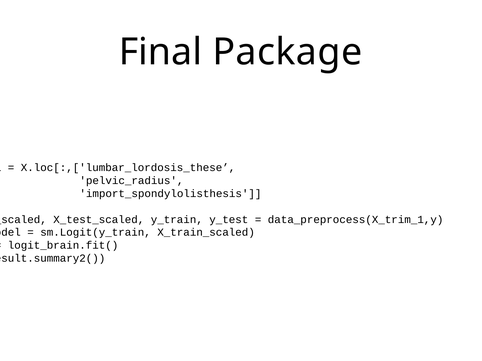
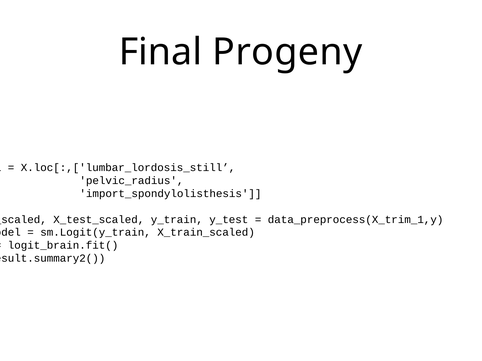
Package: Package -> Progeny
X.loc[:,['lumbar_lordosis_these: X.loc[:,['lumbar_lordosis_these -> X.loc[:,['lumbar_lordosis_still
